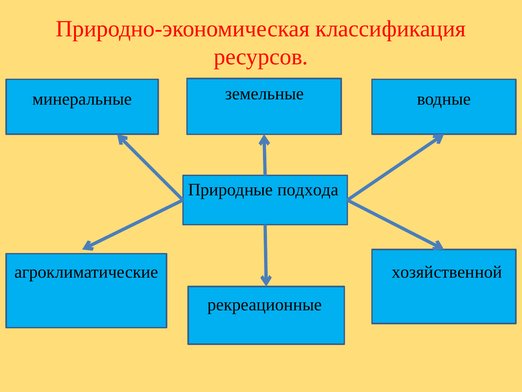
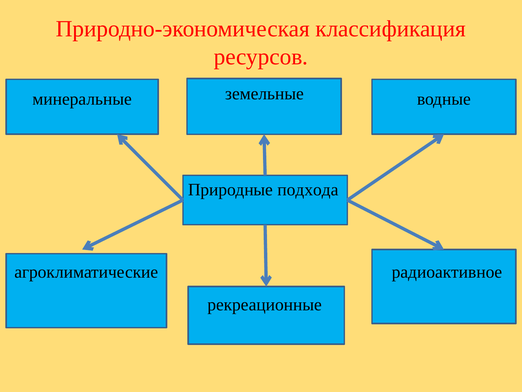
хозяйственной: хозяйственной -> радиоактивное
